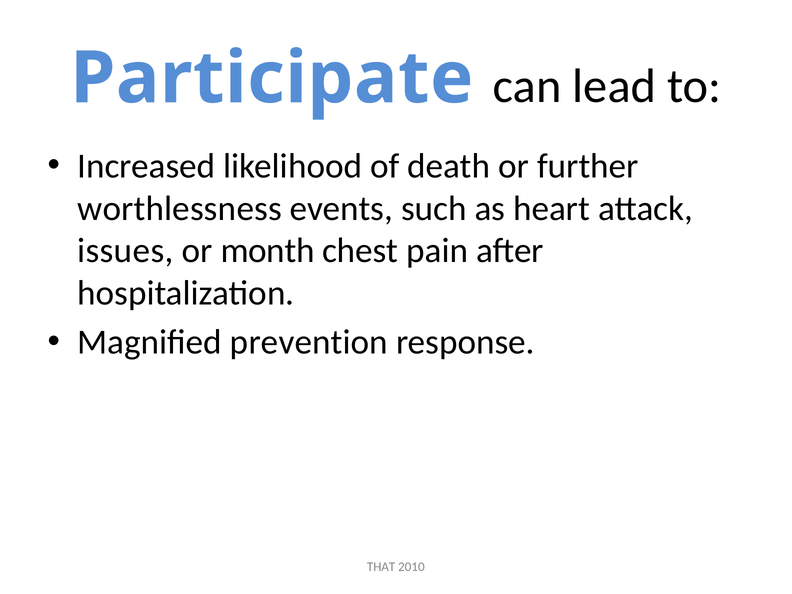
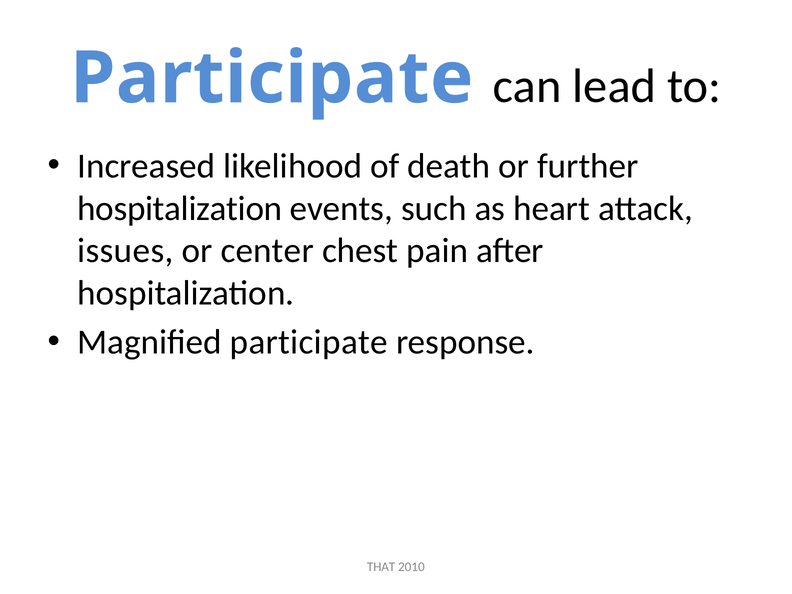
worthlessness at (180, 208): worthlessness -> hospitalization
month: month -> center
Magnified prevention: prevention -> participate
